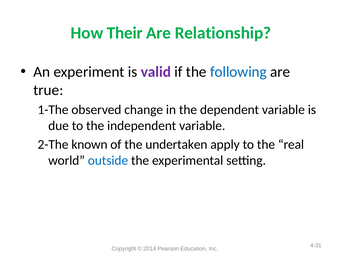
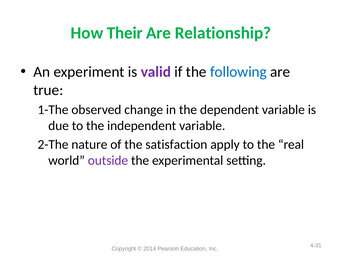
known: known -> nature
undertaken: undertaken -> satisfaction
outside colour: blue -> purple
